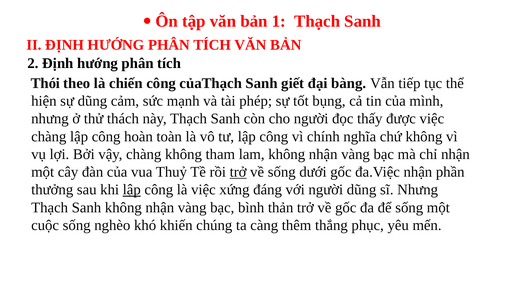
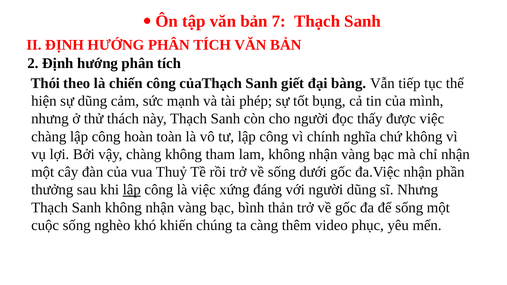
1: 1 -> 7
trở at (238, 172) underline: present -> none
thắng: thắng -> video
